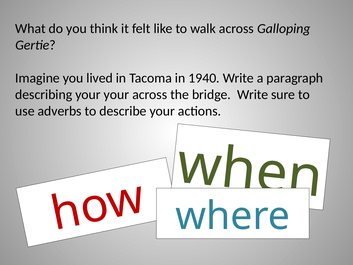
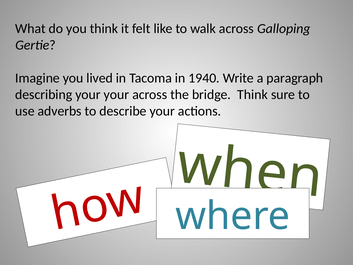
bridge Write: Write -> Think
